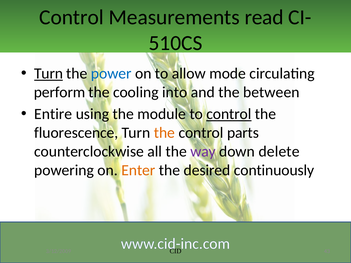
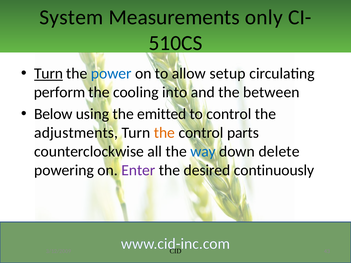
Control at (71, 17): Control -> System
read: read -> only
mode: mode -> setup
Entire: Entire -> Below
module: module -> emitted
control at (229, 114) underline: present -> none
fluorescence: fluorescence -> adjustments
way colour: purple -> blue
Enter colour: orange -> purple
